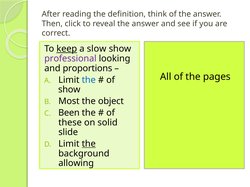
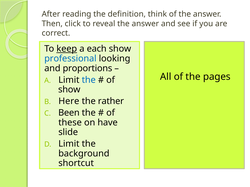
slow: slow -> each
professional colour: purple -> blue
Most: Most -> Here
object: object -> rather
solid: solid -> have
the at (89, 144) underline: present -> none
allowing: allowing -> shortcut
